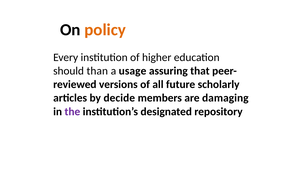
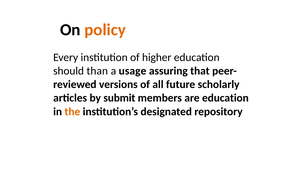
decide: decide -> submit
are damaging: damaging -> education
the colour: purple -> orange
